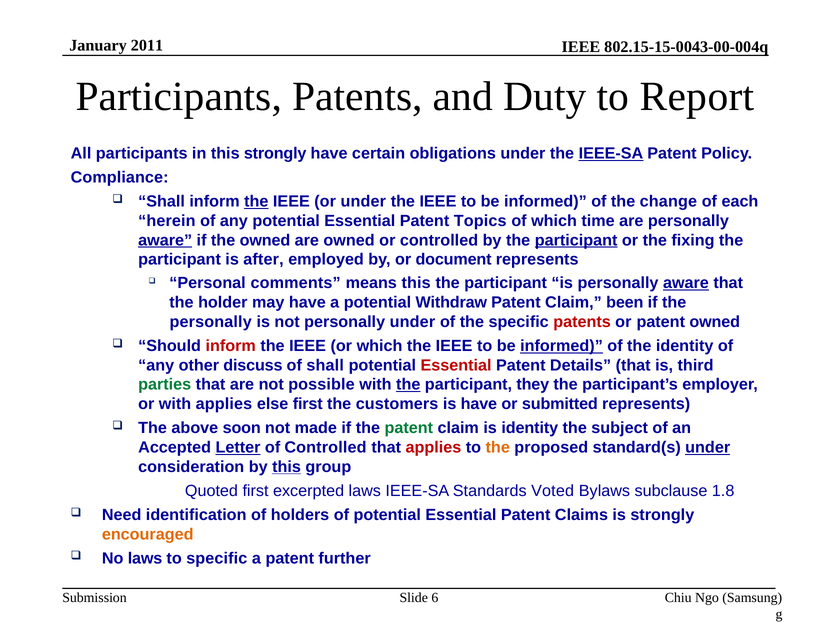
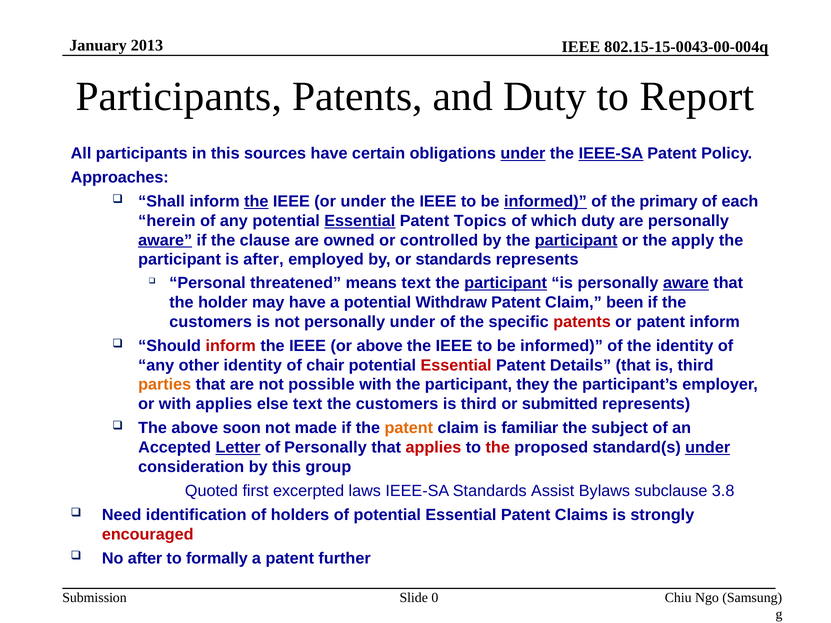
2011: 2011 -> 2013
this strongly: strongly -> sources
under at (523, 154) underline: none -> present
Compliance: Compliance -> Approaches
informed at (545, 202) underline: none -> present
change: change -> primary
Essential at (360, 221) underline: none -> present
which time: time -> duty
the owned: owned -> clause
fixing: fixing -> apply
or document: document -> standards
comments: comments -> threatened
means this: this -> text
participant at (506, 283) underline: none -> present
personally at (211, 322): personally -> customers
patent owned: owned -> inform
or which: which -> above
informed at (562, 346) underline: present -> none
other discuss: discuss -> identity
of shall: shall -> chair
parties colour: green -> orange
the at (408, 385) underline: present -> none
else first: first -> text
have at (479, 404): have -> third
patent at (409, 428) colour: green -> orange
is identity: identity -> familiar
of Controlled: Controlled -> Personally
the at (498, 448) colour: orange -> red
this at (287, 467) underline: present -> none
Voted: Voted -> Assist
1.8: 1.8 -> 3.8
encouraged colour: orange -> red
No laws: laws -> after
to specific: specific -> formally
6: 6 -> 0
